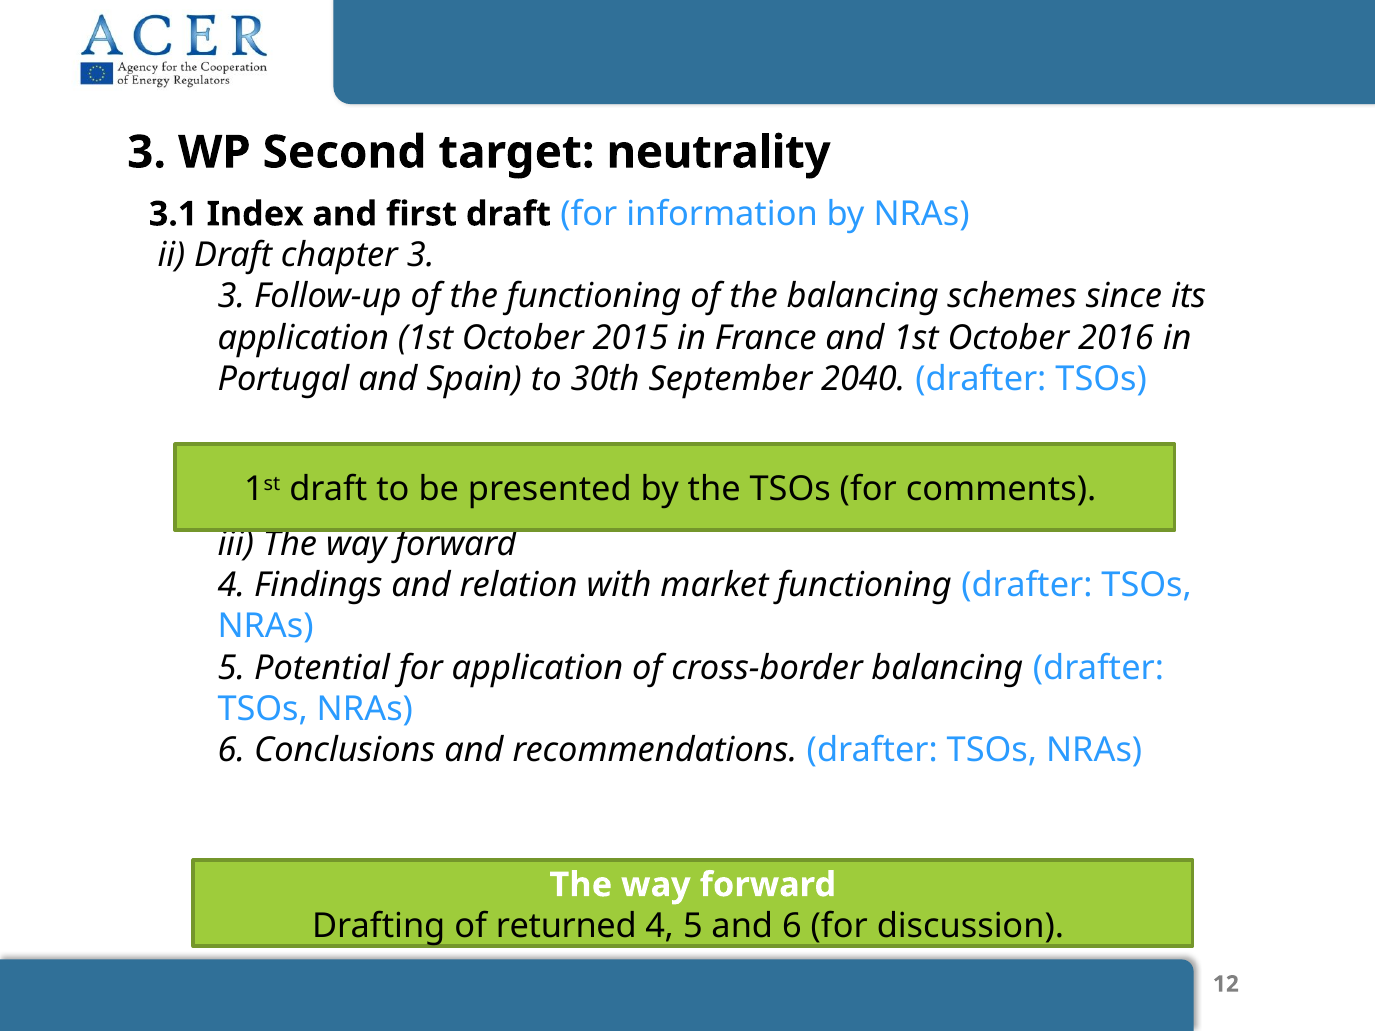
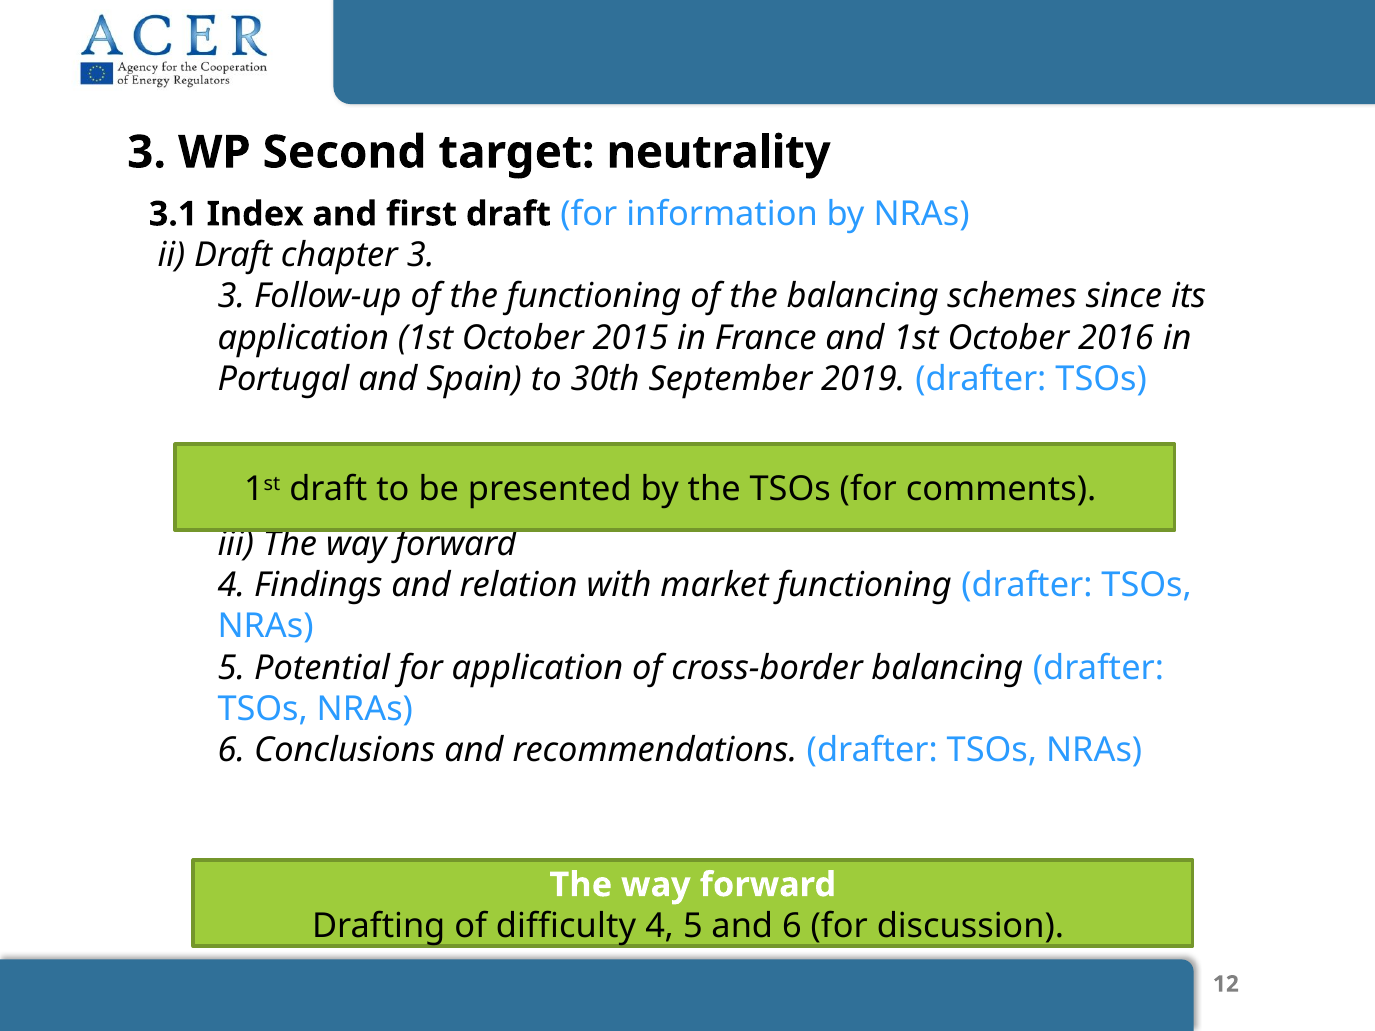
2040: 2040 -> 2019
returned: returned -> difficulty
